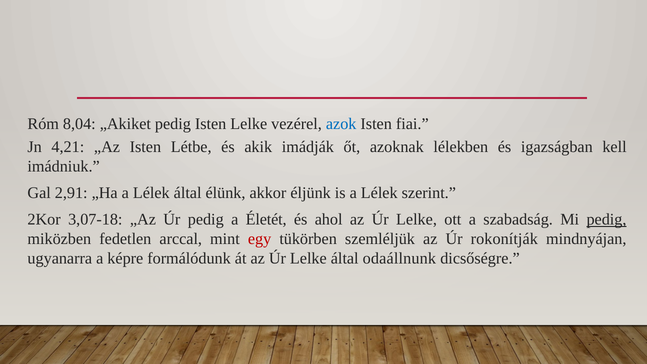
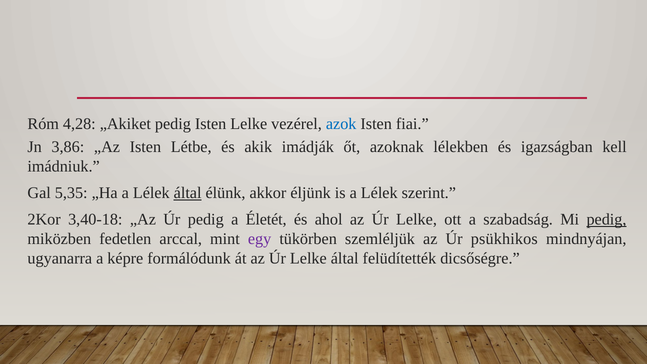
8,04: 8,04 -> 4,28
4,21: 4,21 -> 3,86
2,91: 2,91 -> 5,35
által at (188, 193) underline: none -> present
3,07-18: 3,07-18 -> 3,40-18
egy colour: red -> purple
rokonítják: rokonítják -> psükhikos
odaállnunk: odaállnunk -> felüdítették
